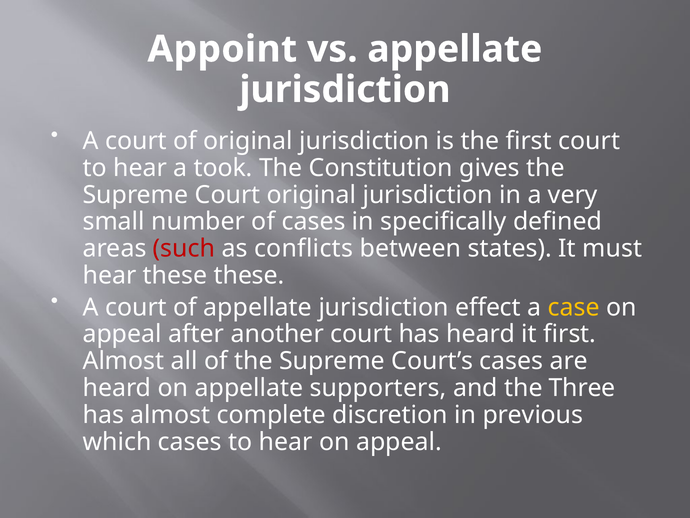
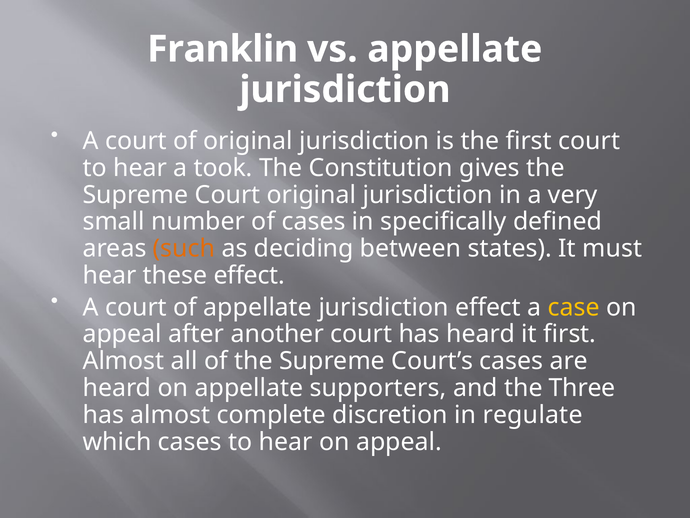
Appoint: Appoint -> Franklin
such colour: red -> orange
conflicts: conflicts -> deciding
these these: these -> effect
previous: previous -> regulate
